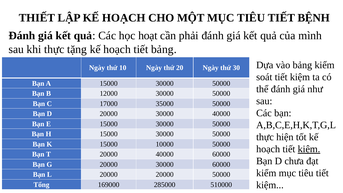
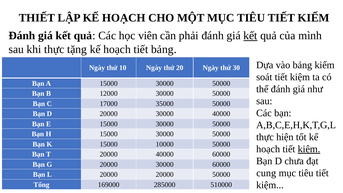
BỆNH: BỆNH -> KIẾM
hoạt: hoạt -> viên
kết at (250, 36) underline: none -> present
kiểm at (266, 173): kiểm -> cung
